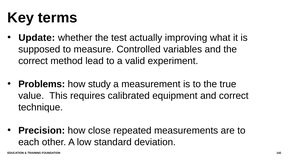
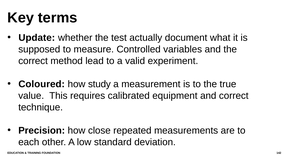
improving: improving -> document
Problems: Problems -> Coloured
